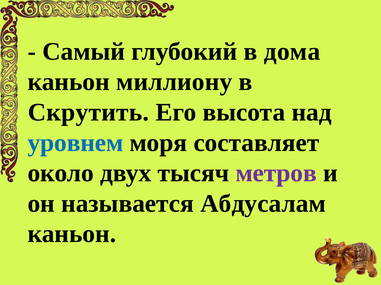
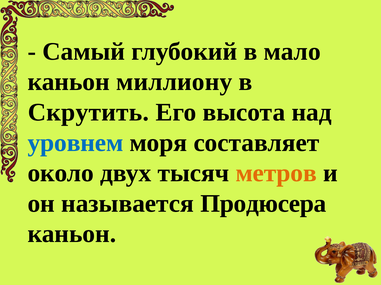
дома: дома -> мало
метров colour: purple -> orange
Абдусалам: Абдусалам -> Продюсера
